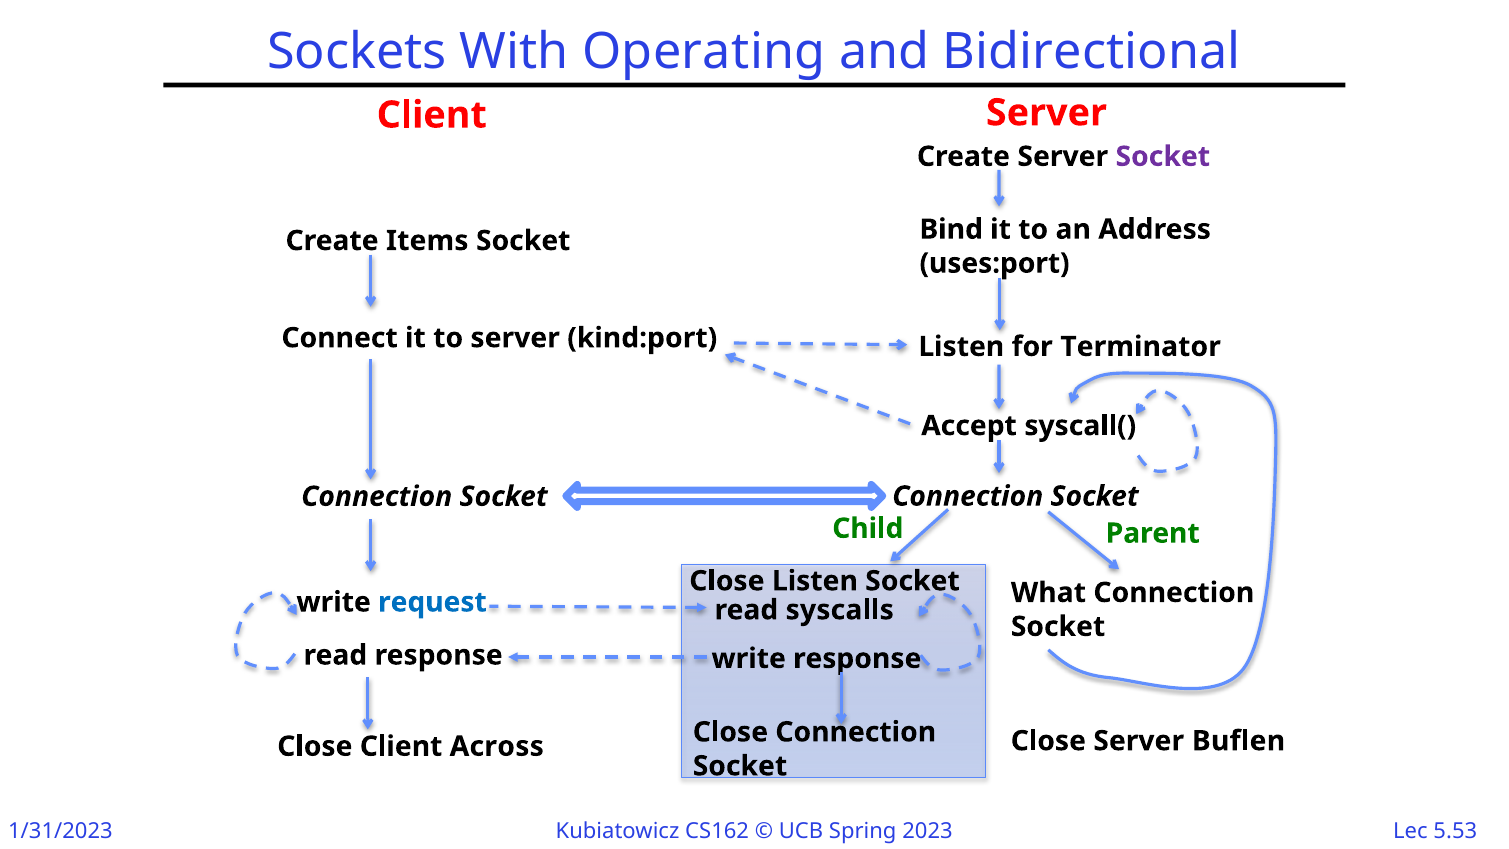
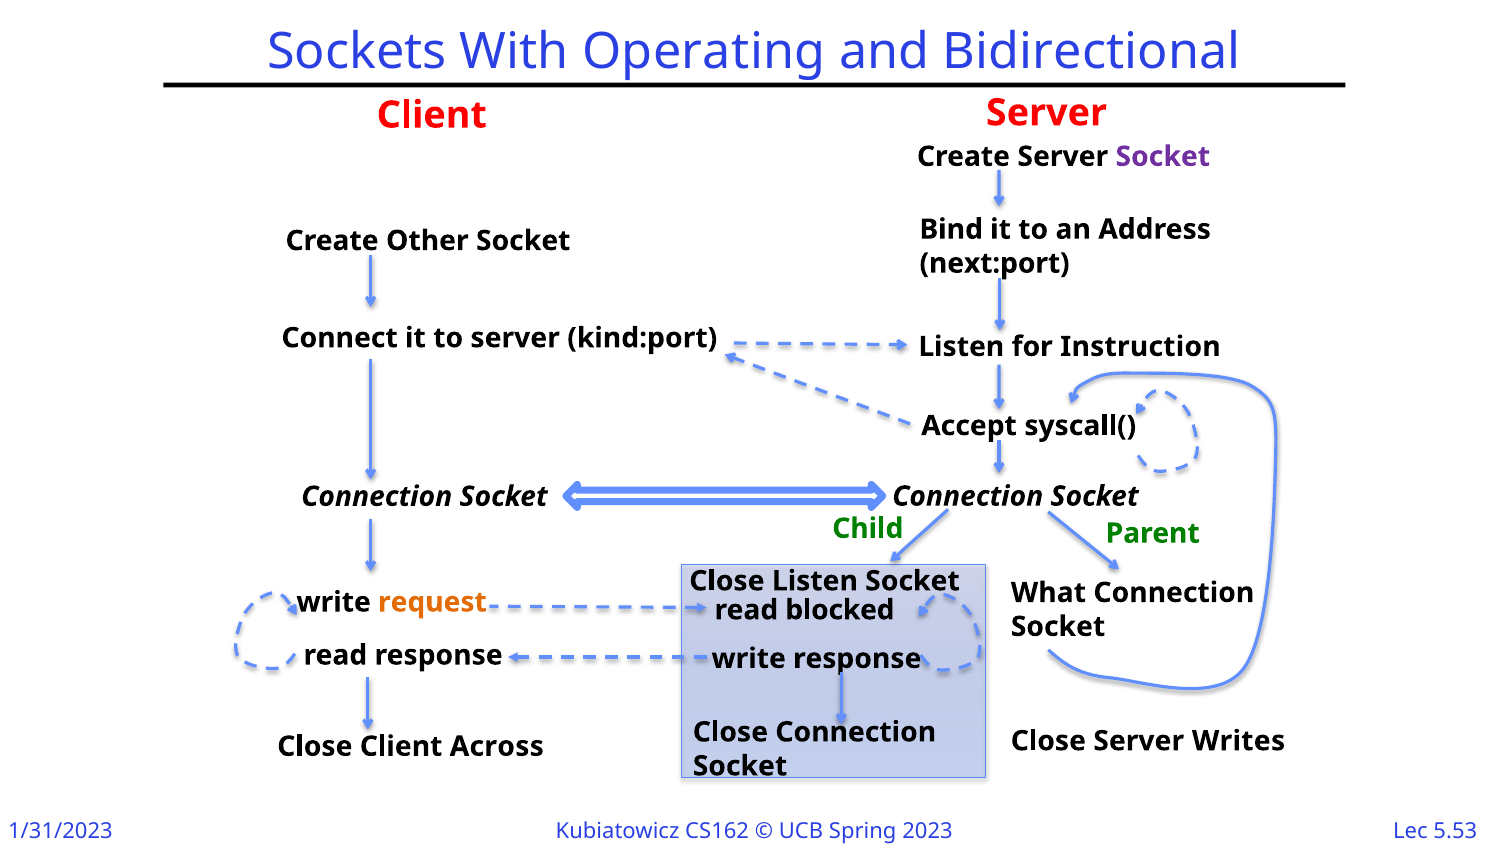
Items: Items -> Other
uses:port: uses:port -> next:port
Terminator: Terminator -> Instruction
request colour: blue -> orange
syscalls: syscalls -> blocked
Buflen: Buflen -> Writes
